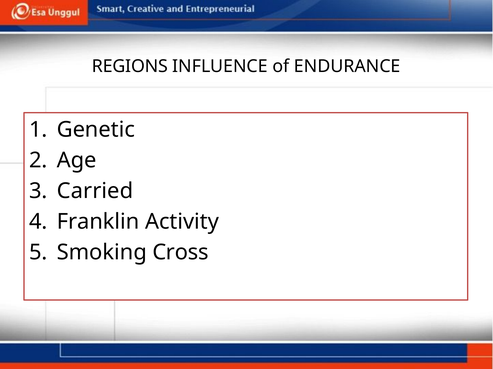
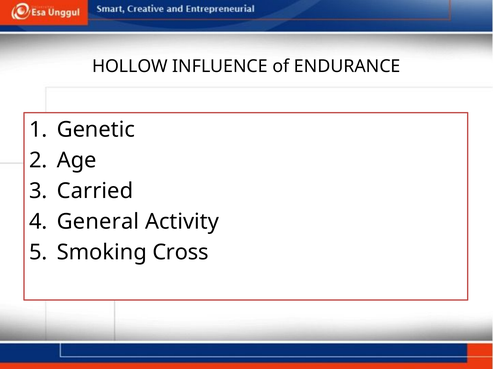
REGIONS: REGIONS -> HOLLOW
Franklin: Franklin -> General
